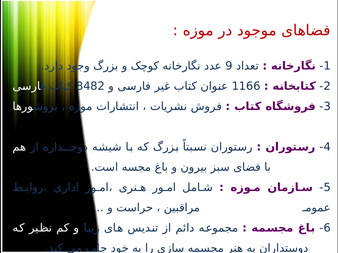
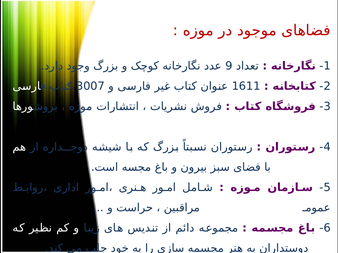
8482: 8482 -> 3007
1166: 1166 -> 1611
